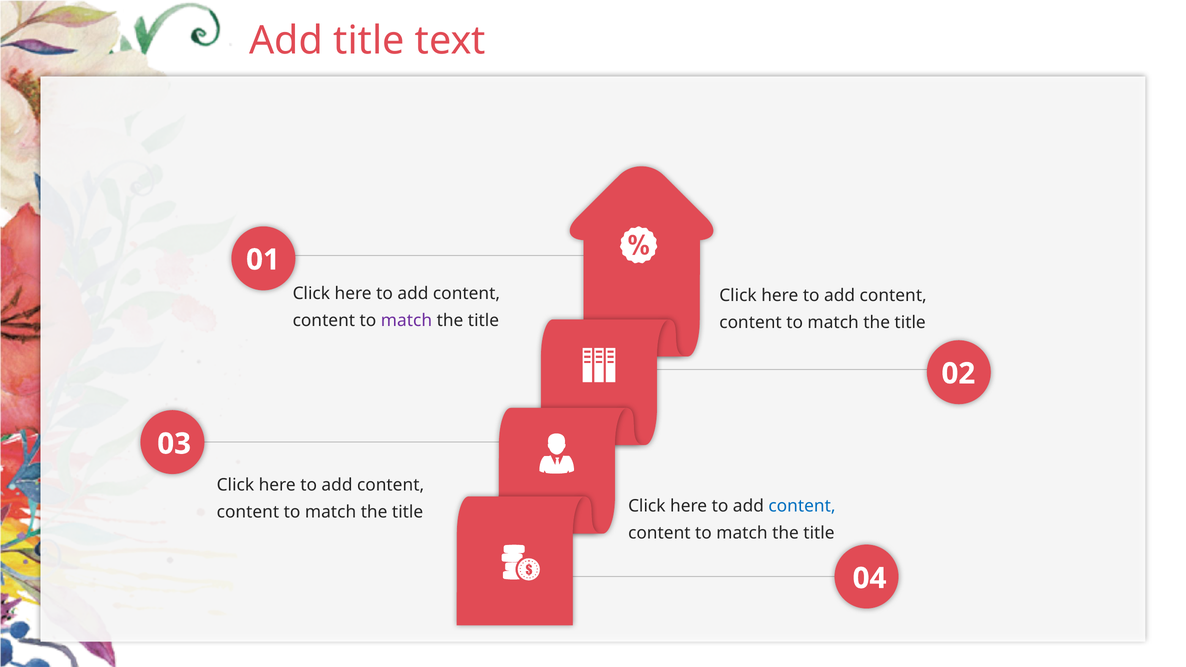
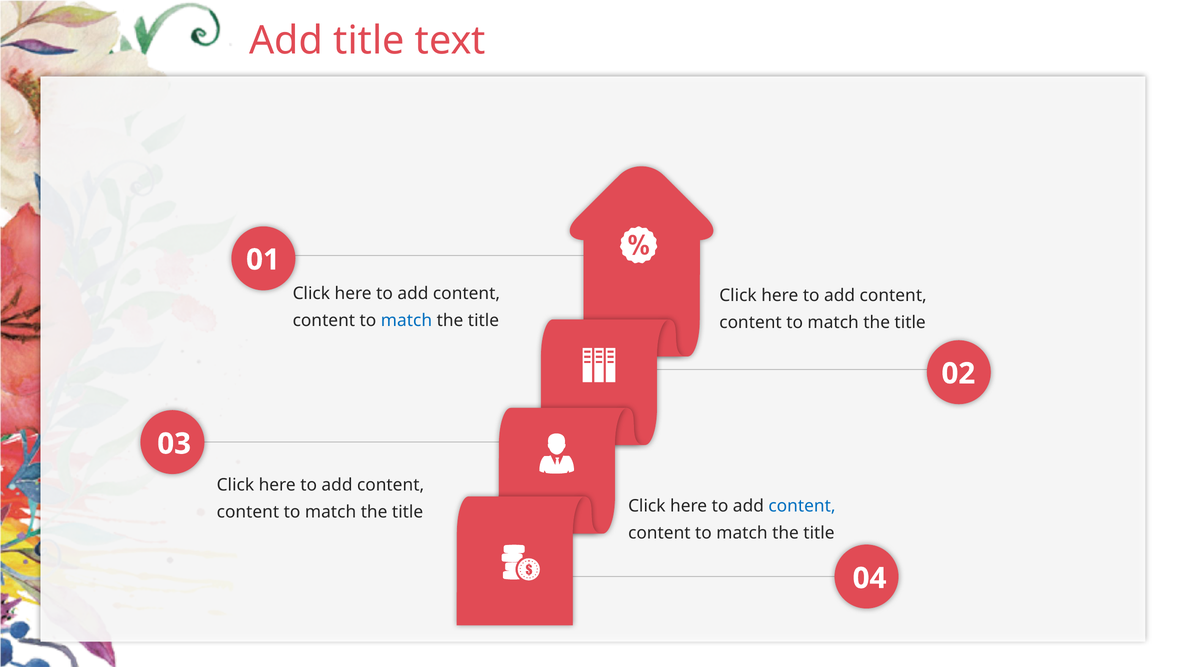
match at (406, 321) colour: purple -> blue
